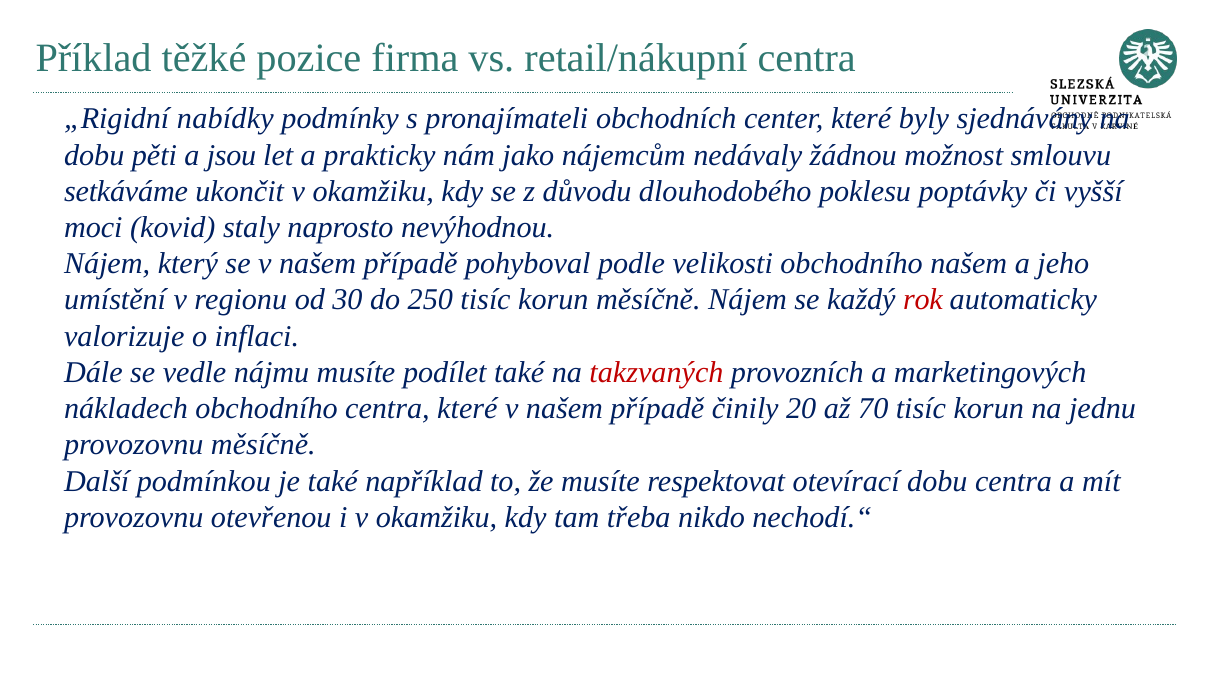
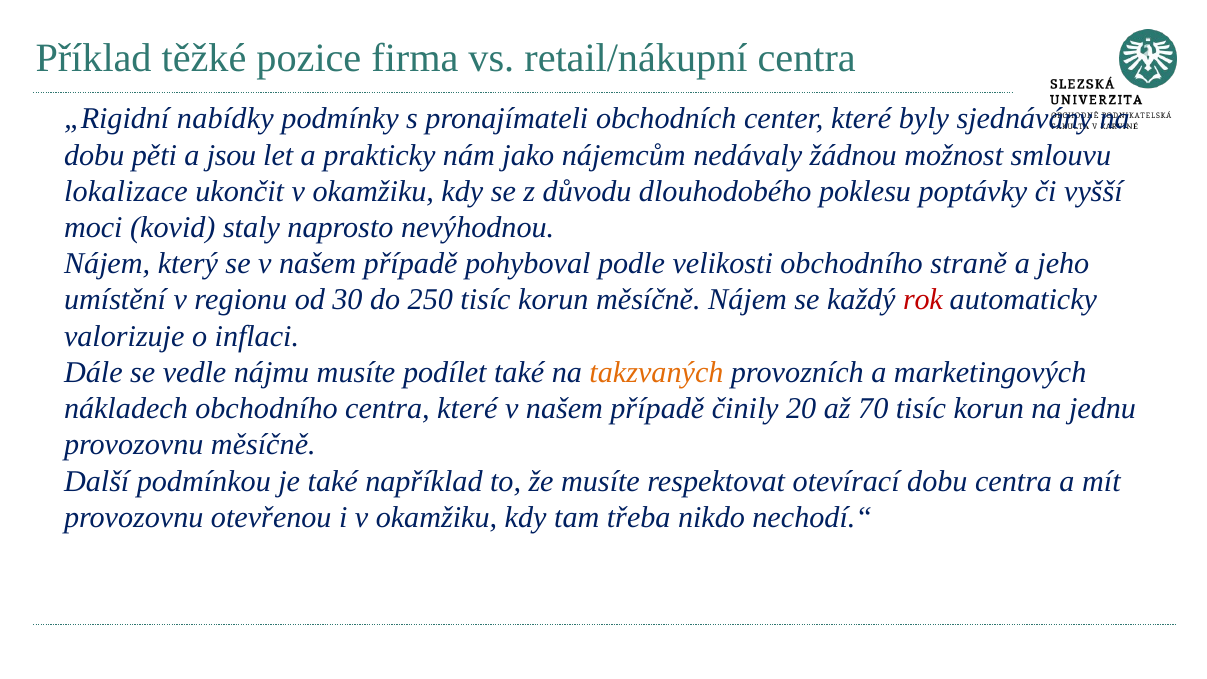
setkáváme: setkáváme -> lokalizace
obchodního našem: našem -> straně
takzvaných colour: red -> orange
